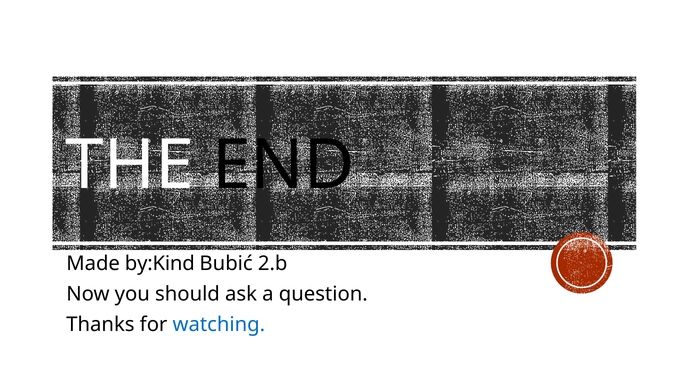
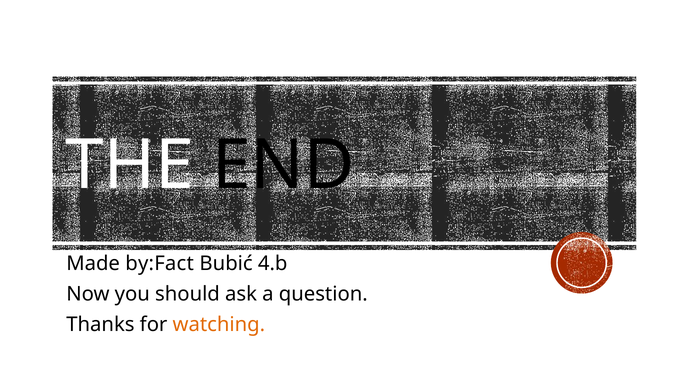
by:Kind: by:Kind -> by:Fact
2.b: 2.b -> 4.b
watching colour: blue -> orange
